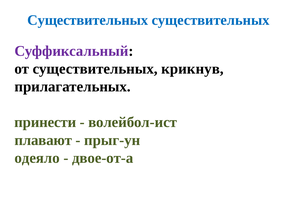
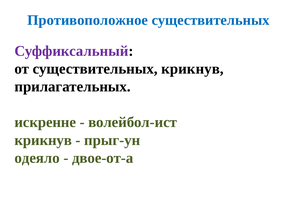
Существительных at (88, 20): Существительных -> Противоположное
принести: принести -> искренне
плавают at (43, 140): плавают -> крикнув
